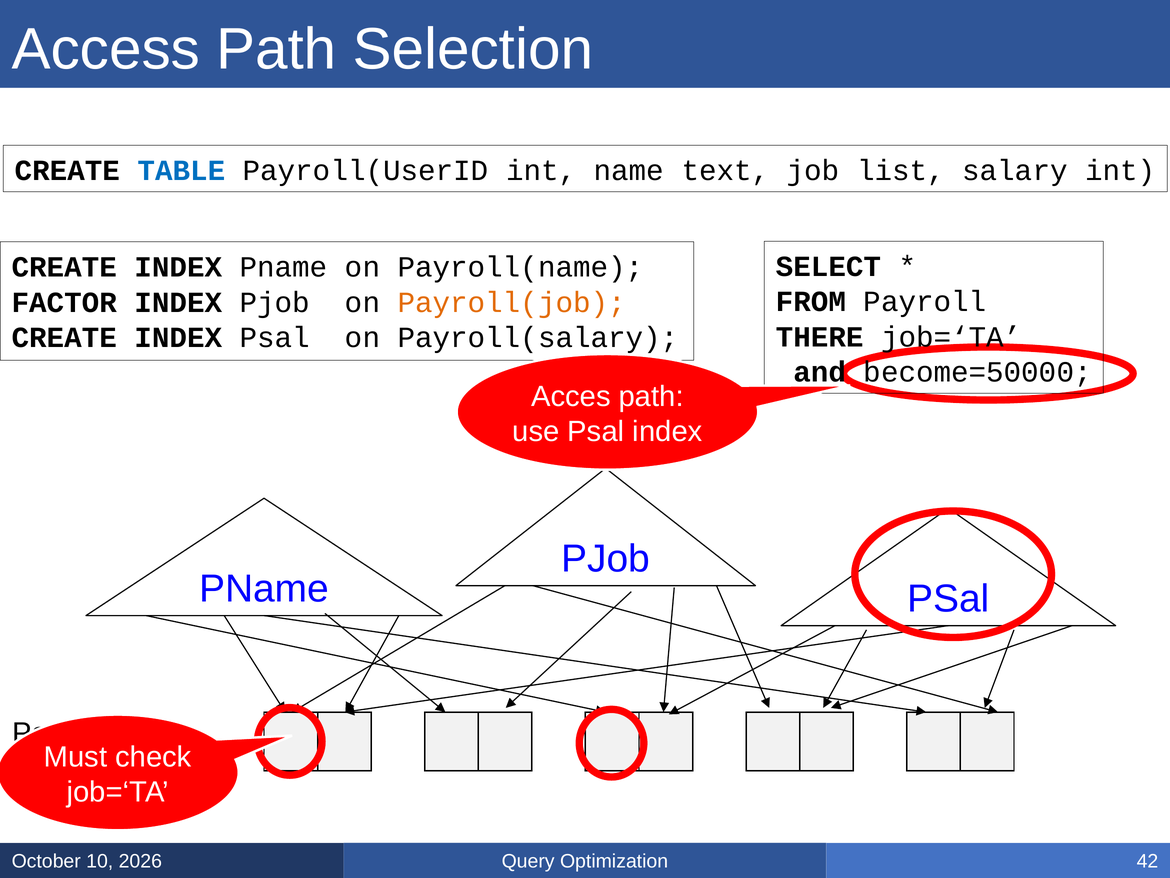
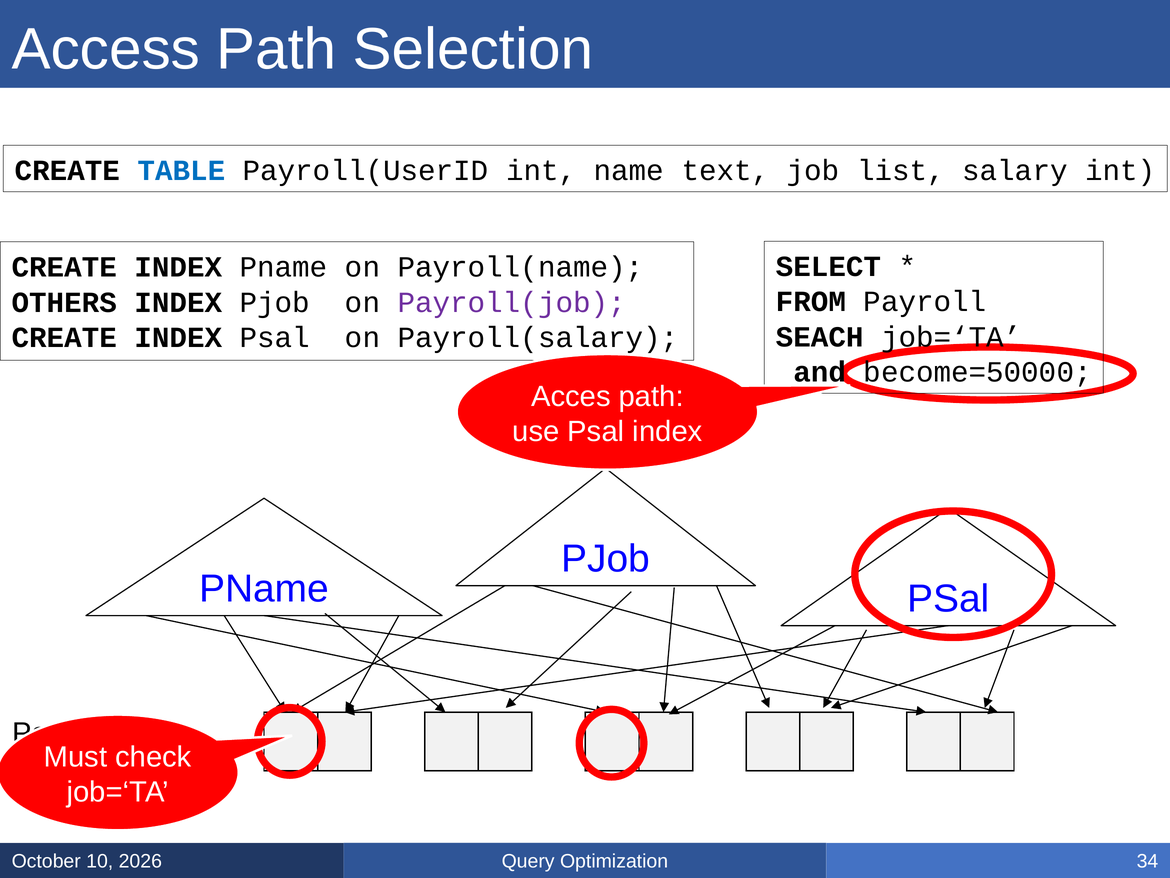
FACTOR: FACTOR -> OTHERS
Payroll(job colour: orange -> purple
THERE: THERE -> SEACH
42: 42 -> 34
